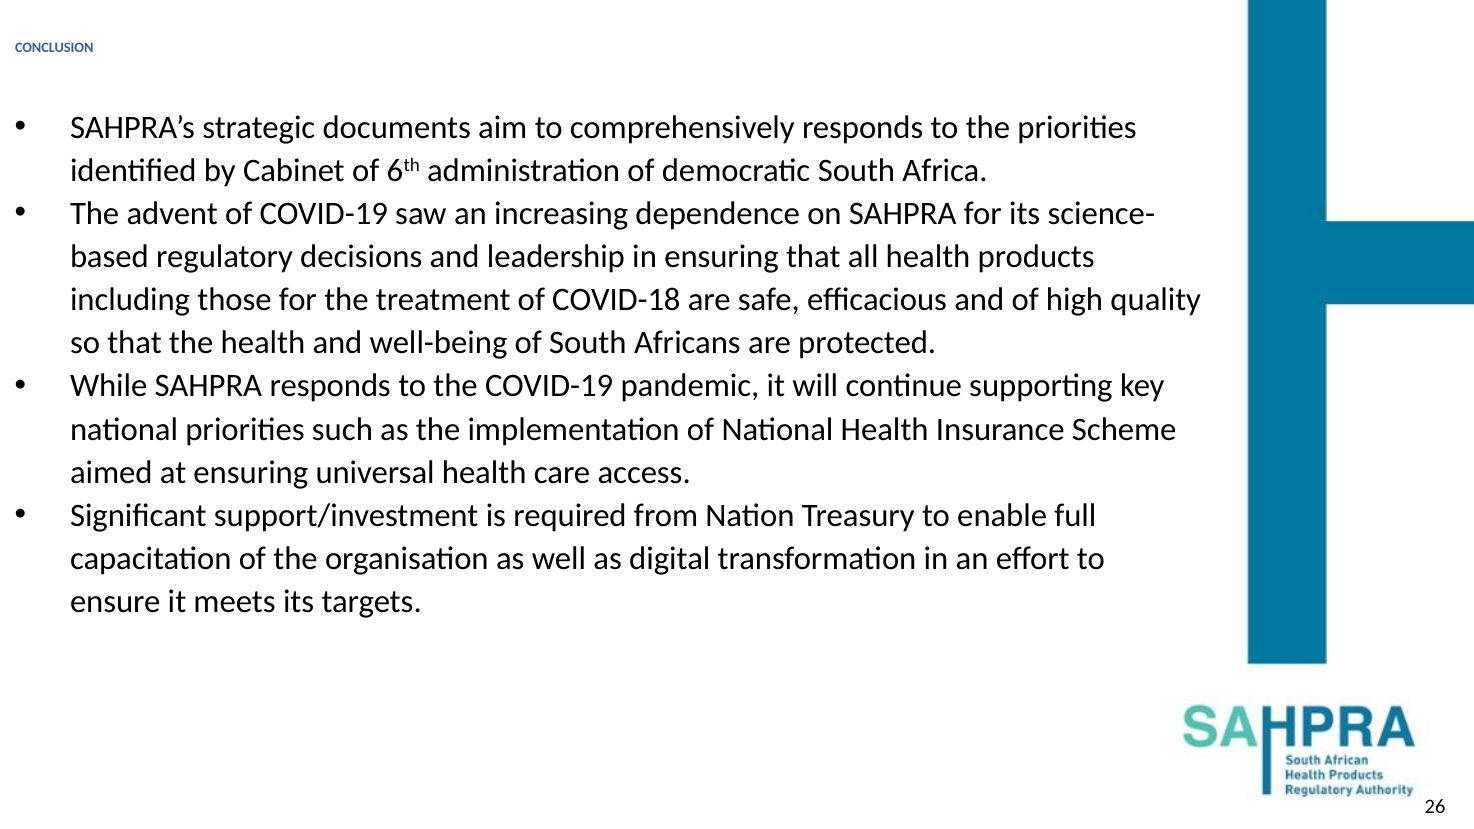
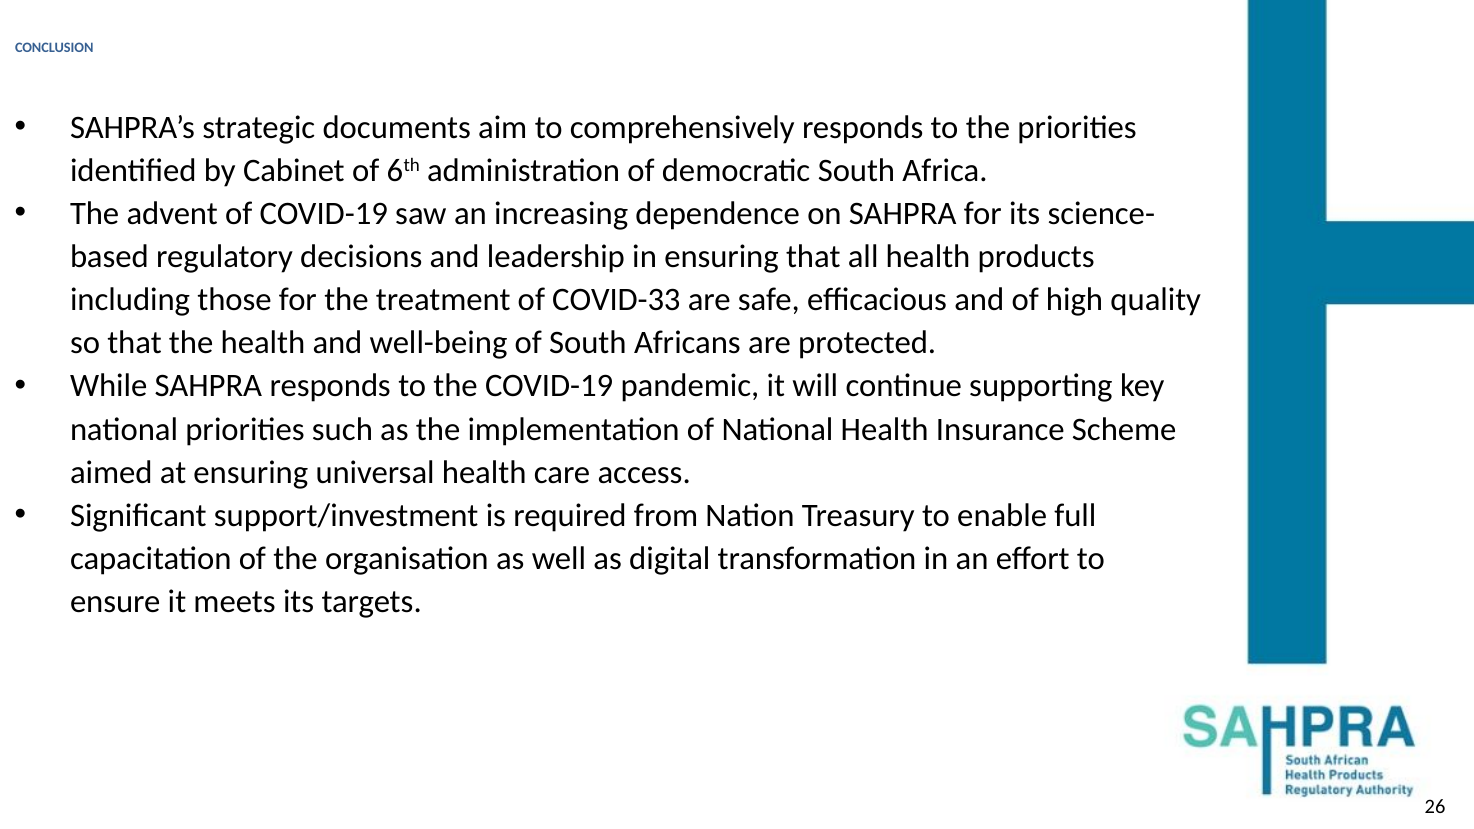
COVID-18: COVID-18 -> COVID-33
